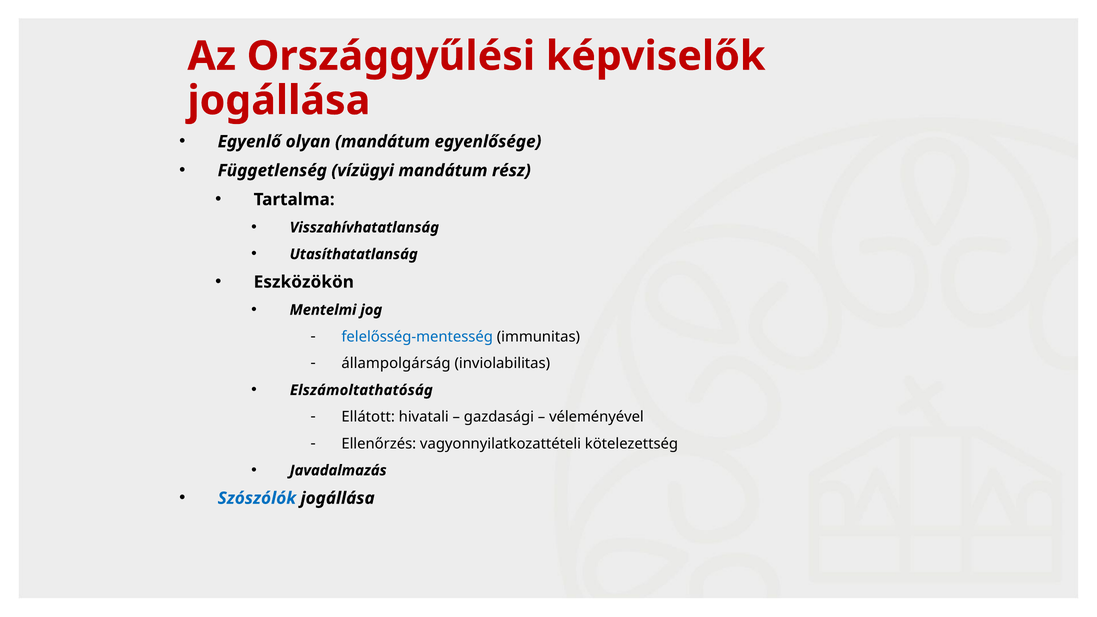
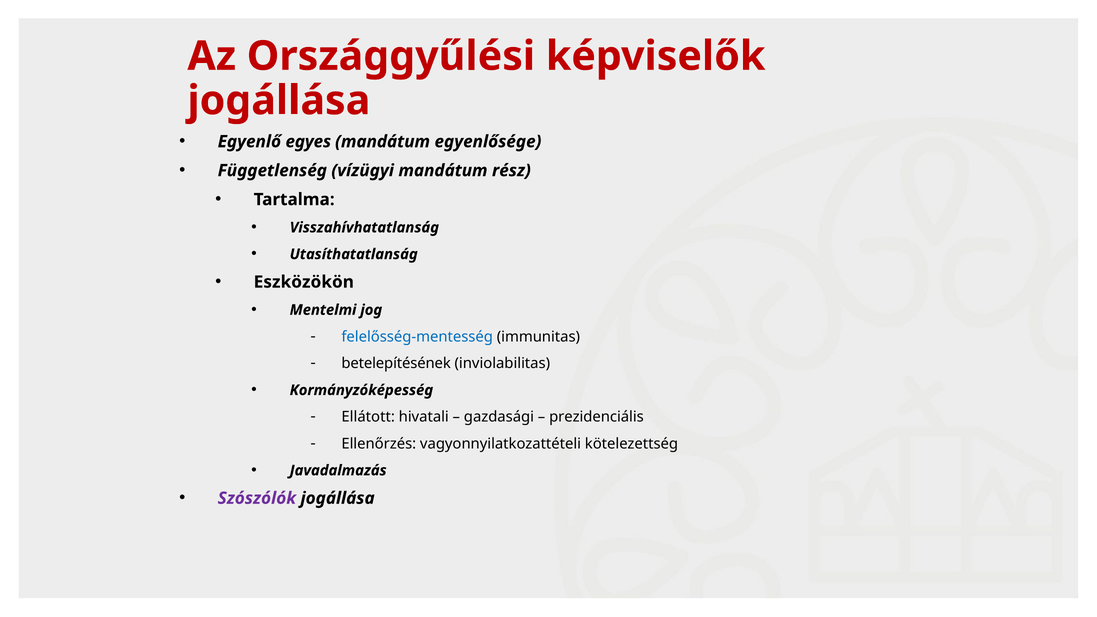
olyan: olyan -> egyes
állampolgárság: állampolgárság -> betelepítésének
Elszámoltathatóság: Elszámoltathatóság -> Kormányzóképesség
véleményével: véleményével -> prezidenciális
Szószólók colour: blue -> purple
